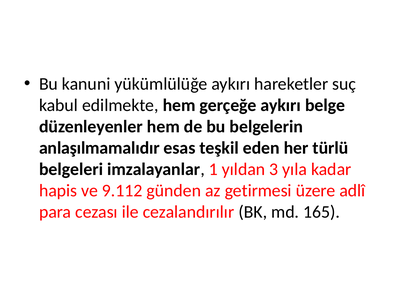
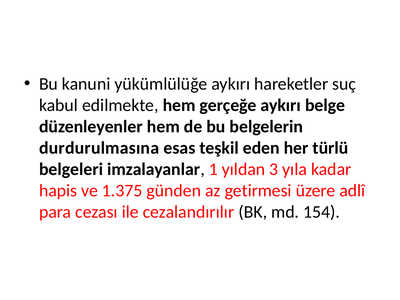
anlaşılmamalıdır: anlaşılmamalıdır -> durdurulmasına
9.112: 9.112 -> 1.375
165: 165 -> 154
